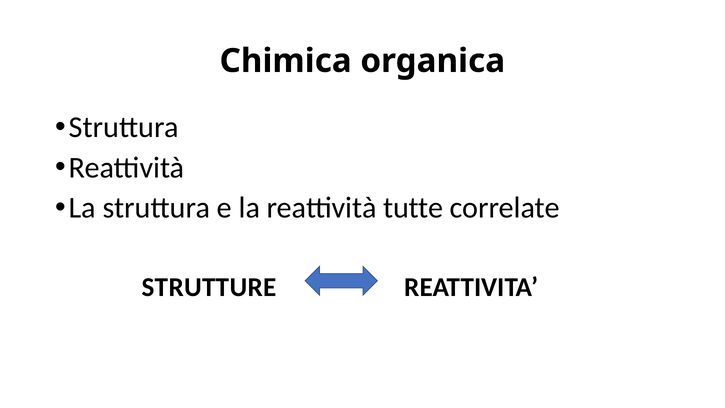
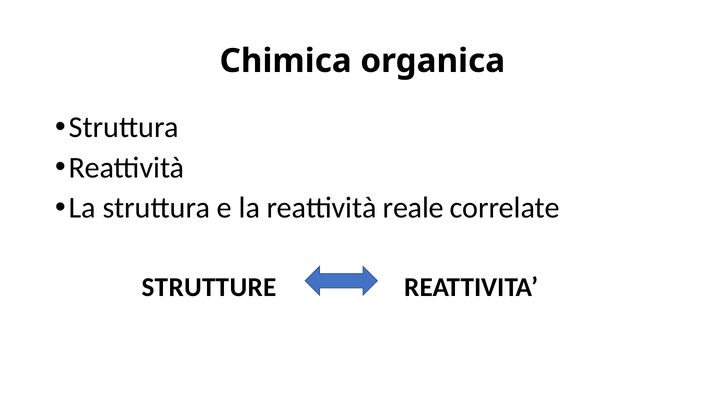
tutte: tutte -> reale
